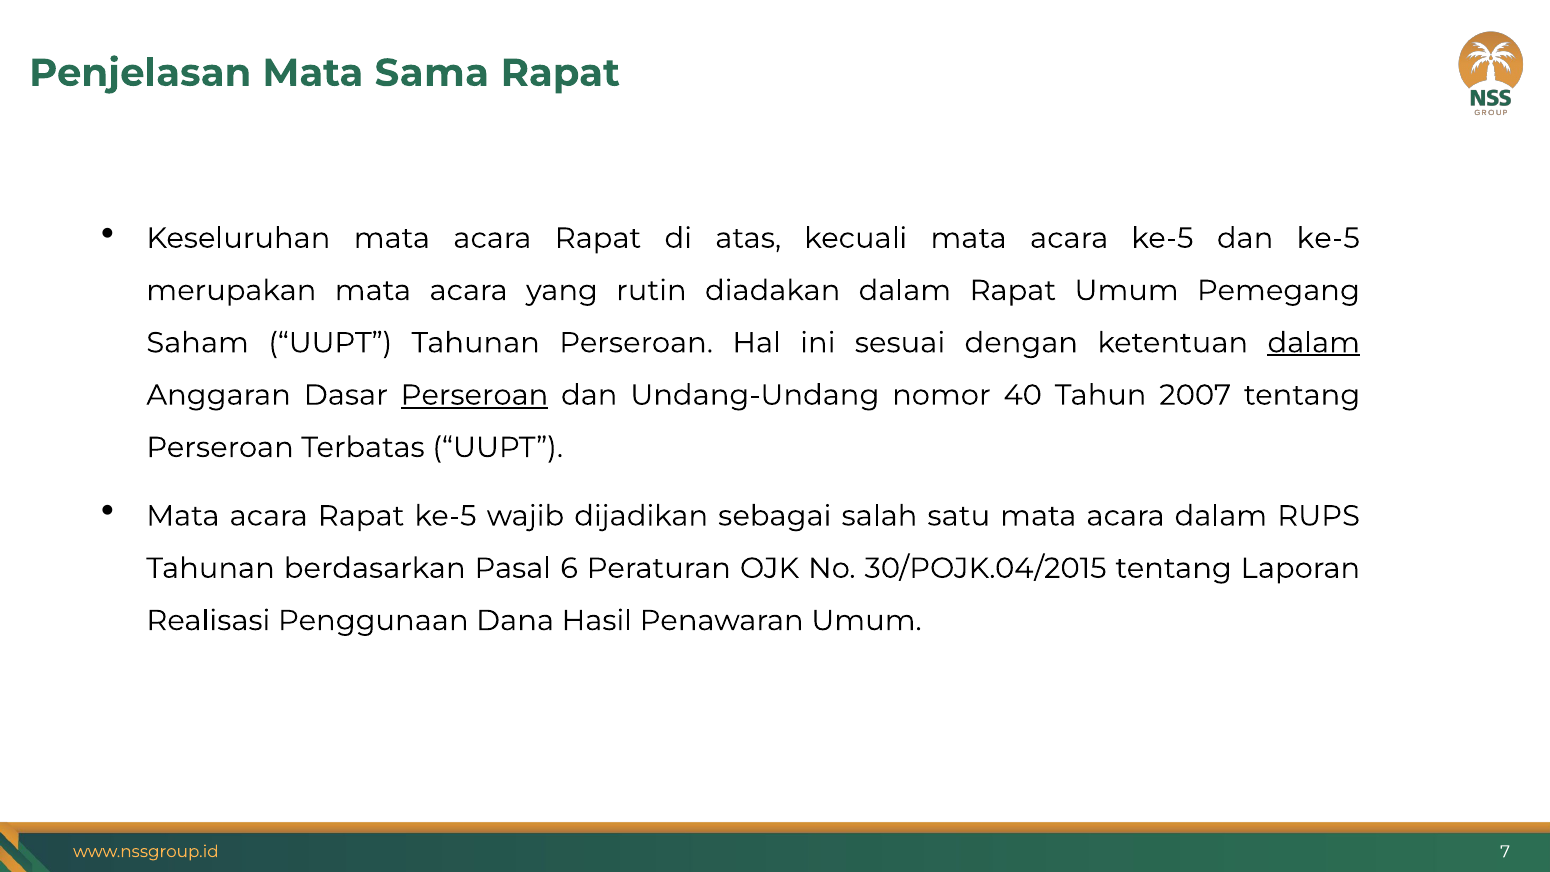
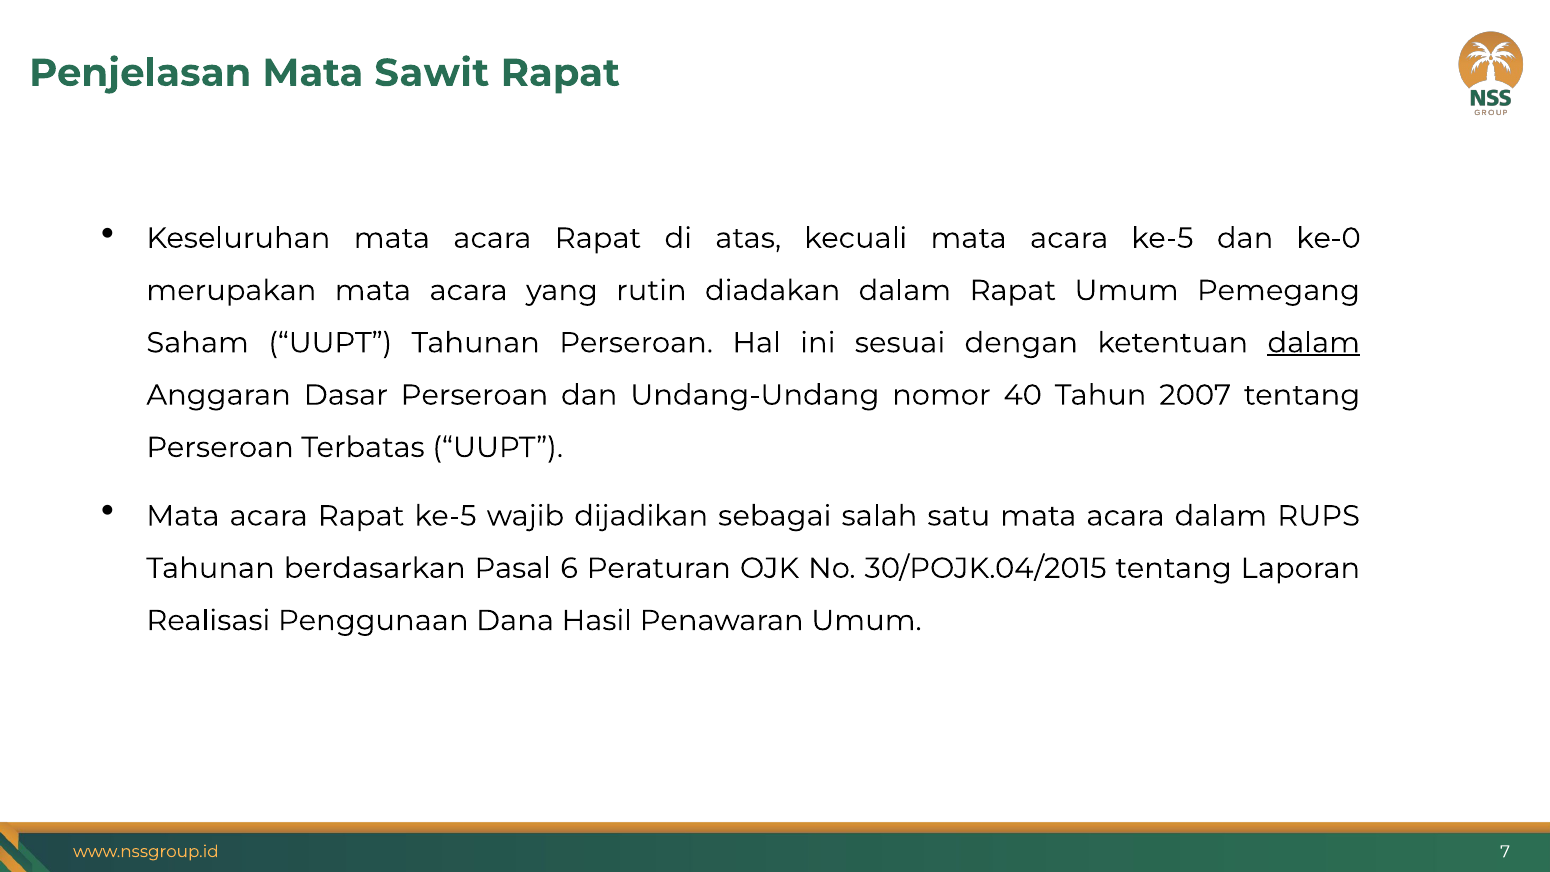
Sama: Sama -> Sawit
dan ke-5: ke-5 -> ke-0
Perseroan at (474, 395) underline: present -> none
